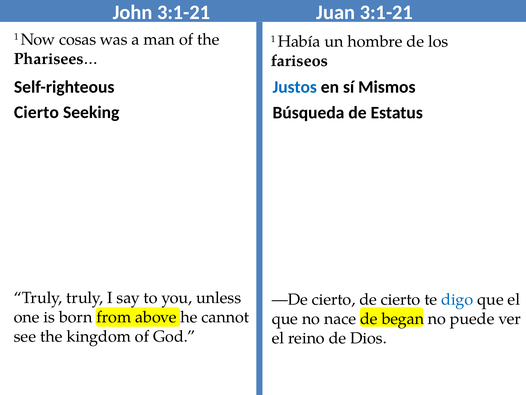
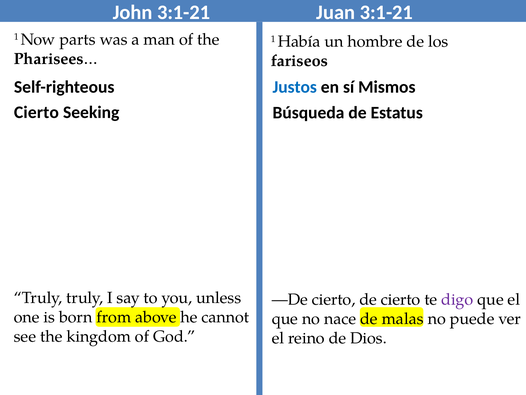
cosas: cosas -> parts
digo colour: blue -> purple
began: began -> malas
